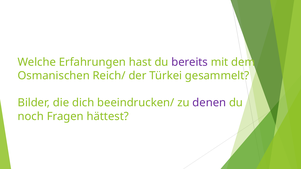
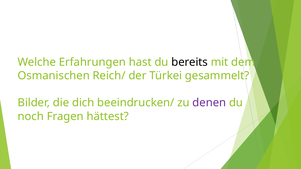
bereits colour: purple -> black
